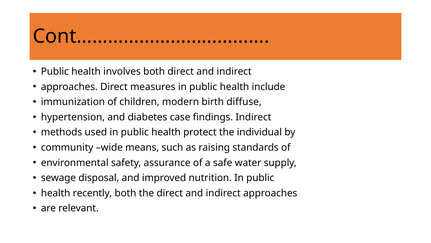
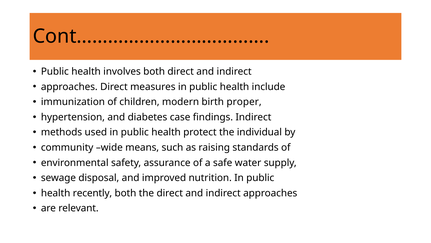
diffuse: diffuse -> proper
